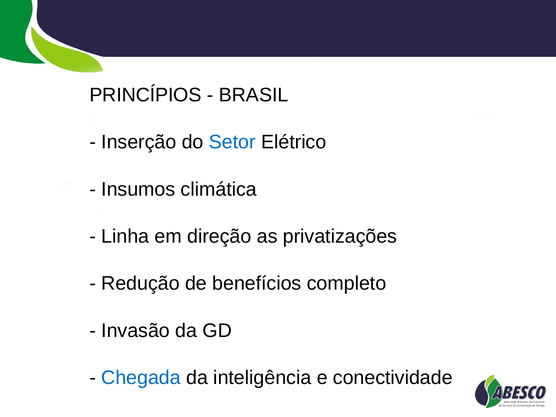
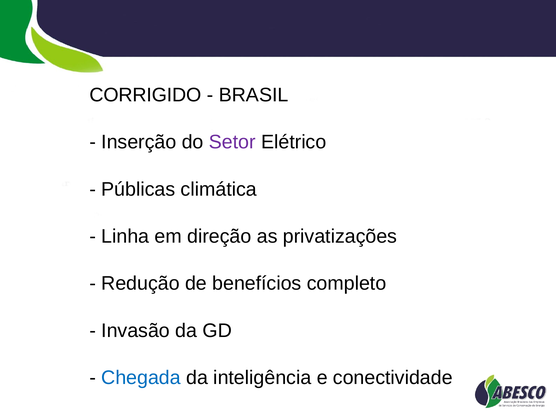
PRINCÍPIOS: PRINCÍPIOS -> CORRIGIDO
Setor colour: blue -> purple
Insumos: Insumos -> Públicas
